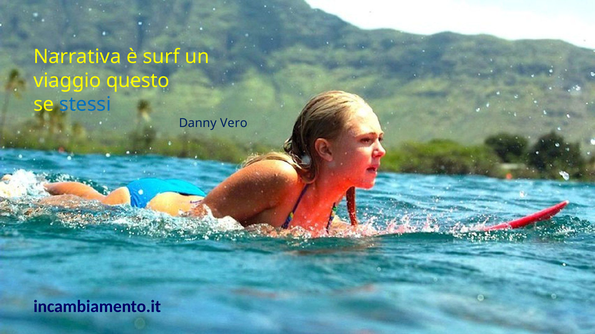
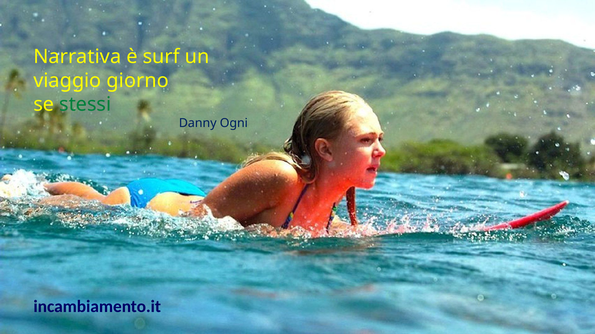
questo: questo -> giorno
stessi colour: blue -> green
Vero: Vero -> Ogni
